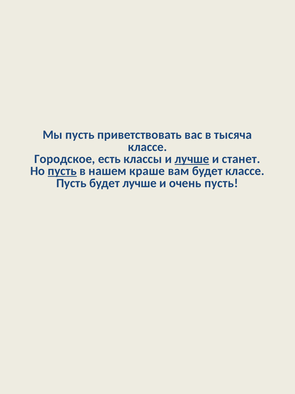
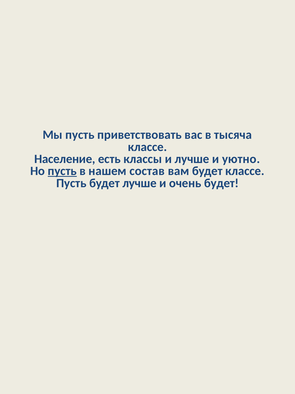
Городское: Городское -> Население
лучше at (192, 159) underline: present -> none
станет: станет -> уютно
краше: краше -> состав
очень пусть: пусть -> будет
